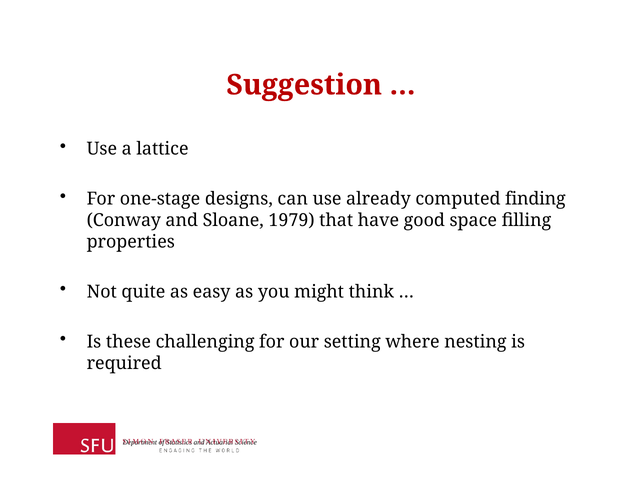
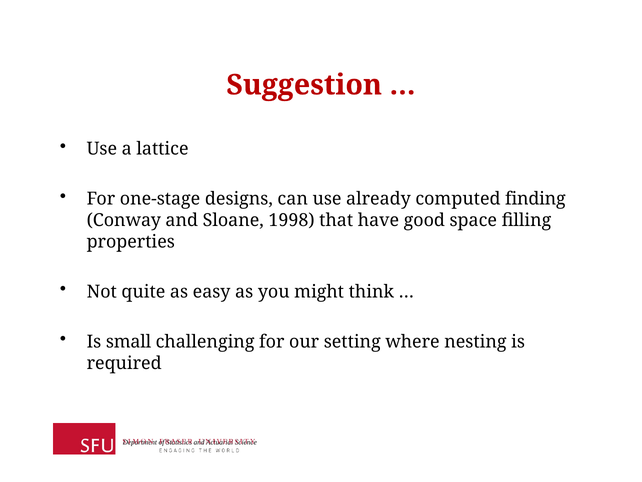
1979: 1979 -> 1998
these: these -> small
